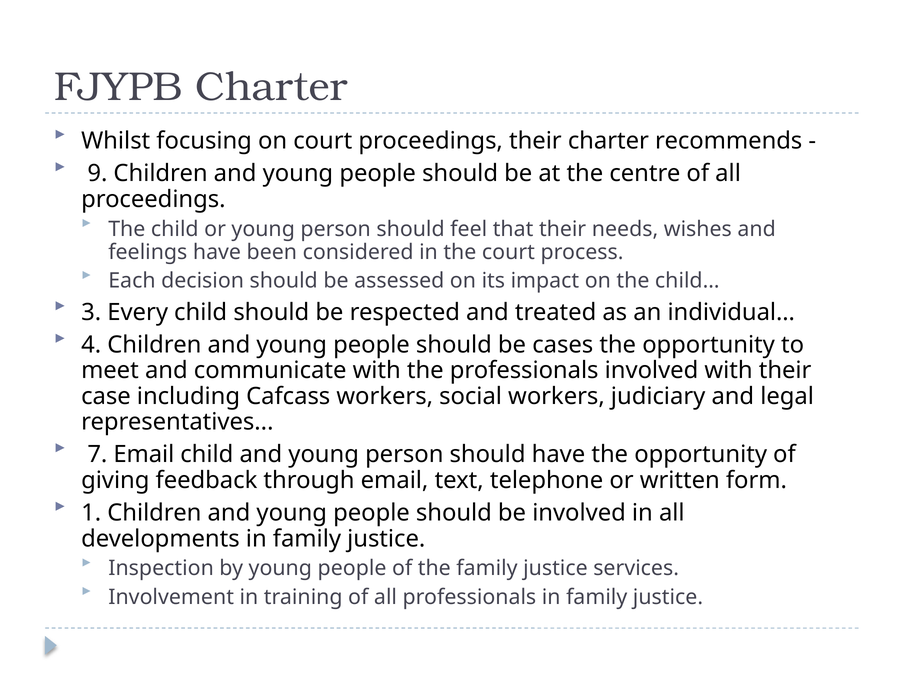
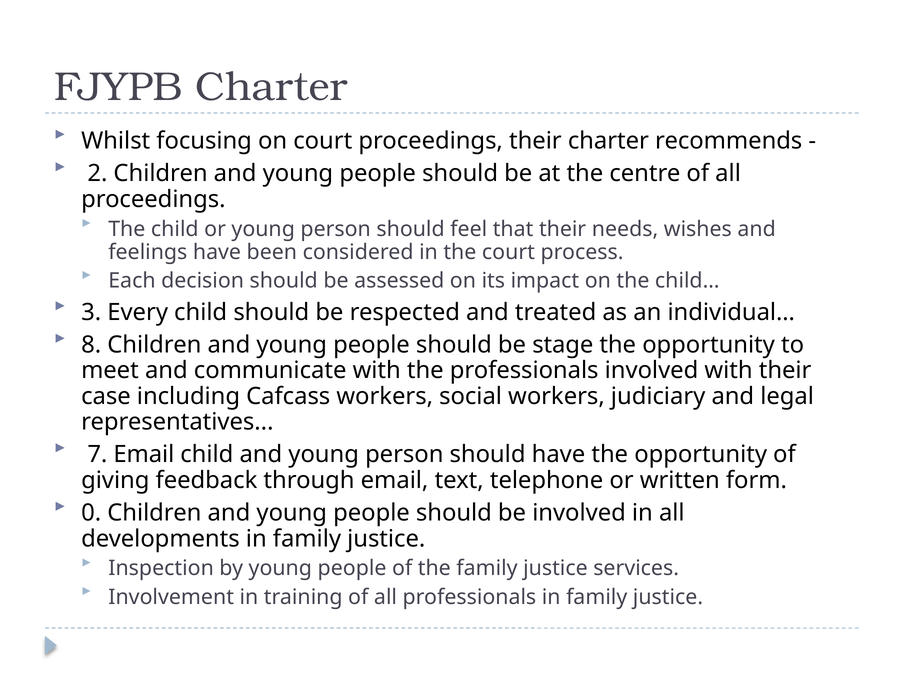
9: 9 -> 2
4: 4 -> 8
cases: cases -> stage
1: 1 -> 0
